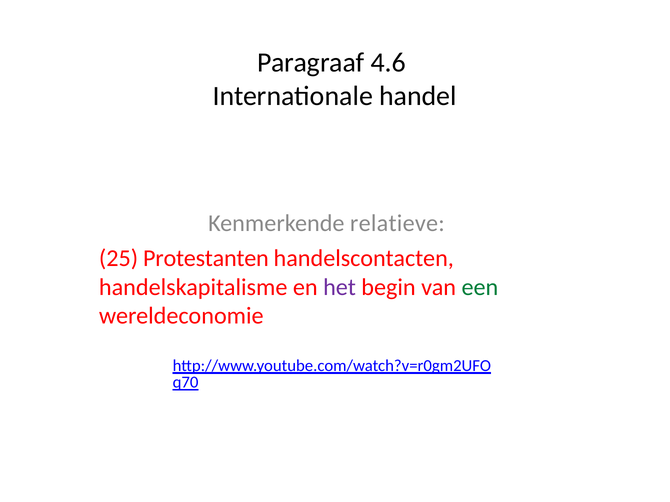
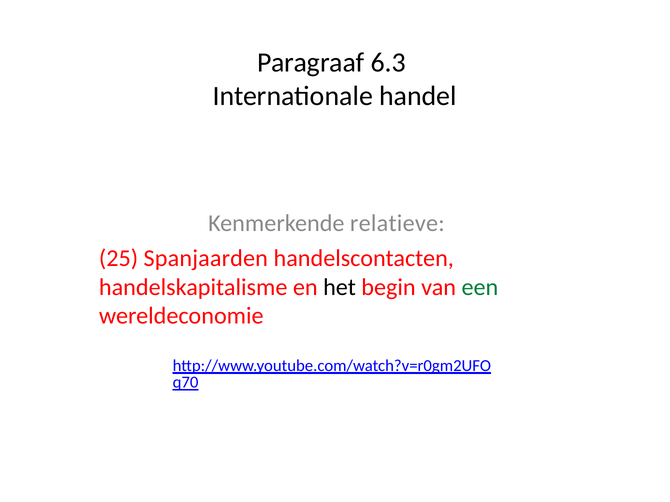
4.6: 4.6 -> 6.3
Protestanten: Protestanten -> Spanjaarden
het colour: purple -> black
